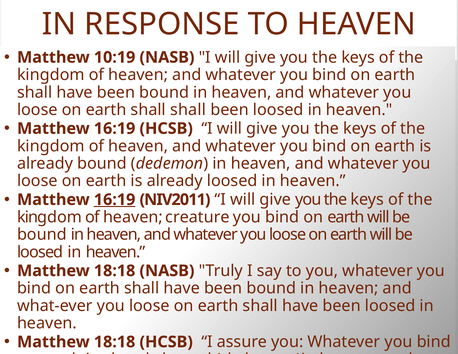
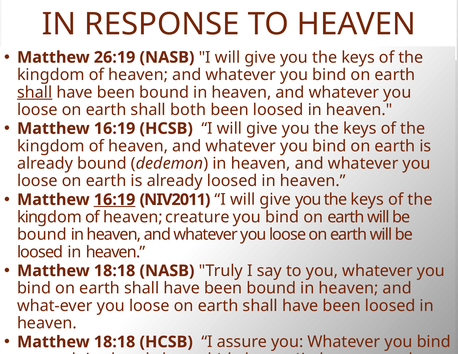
10:19: 10:19 -> 26:19
shall at (35, 92) underline: none -> present
shall shall: shall -> both
